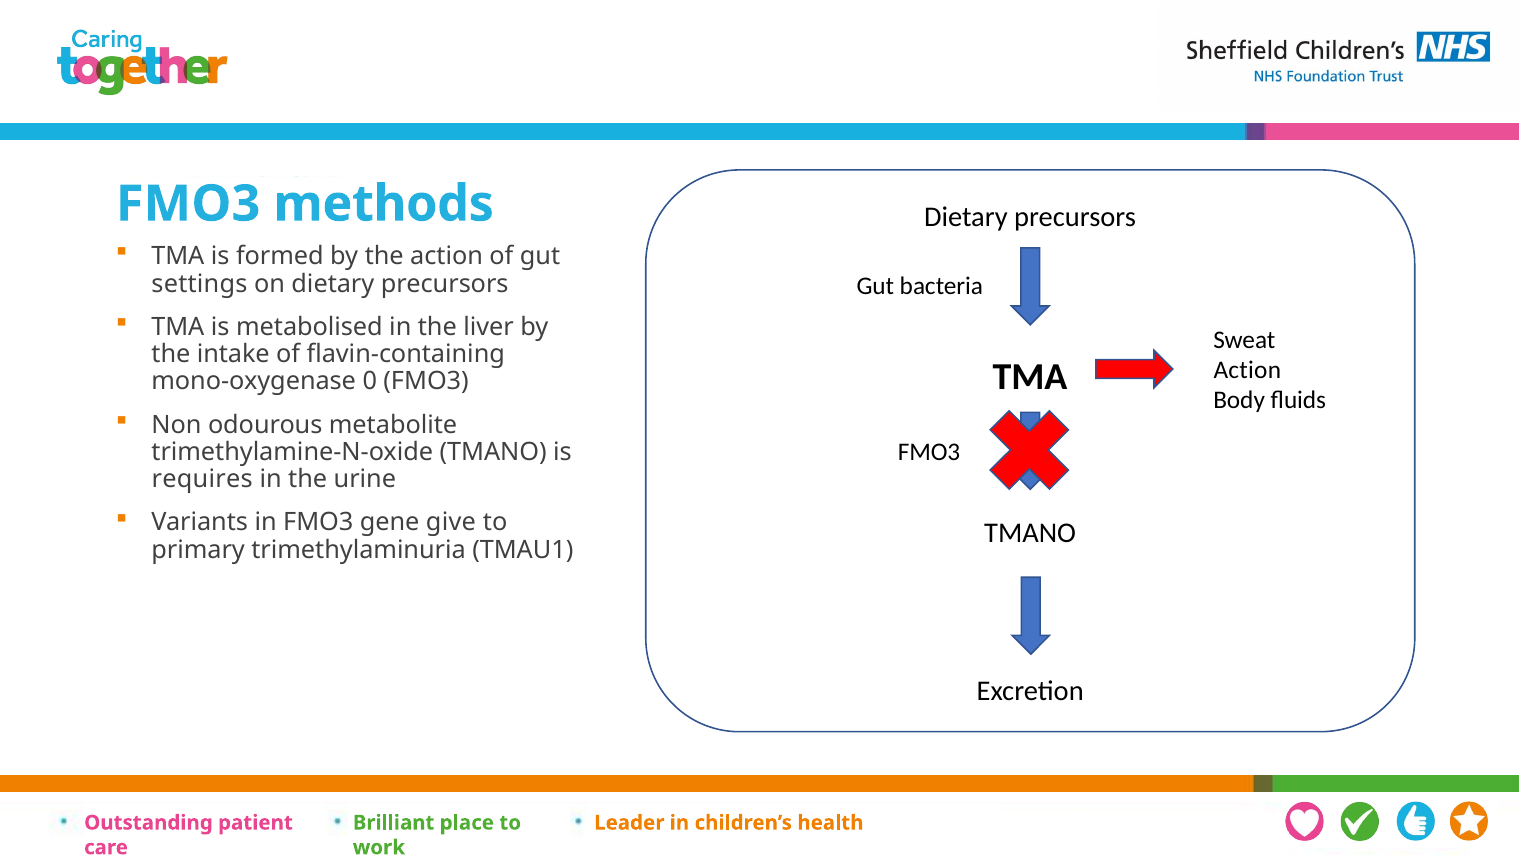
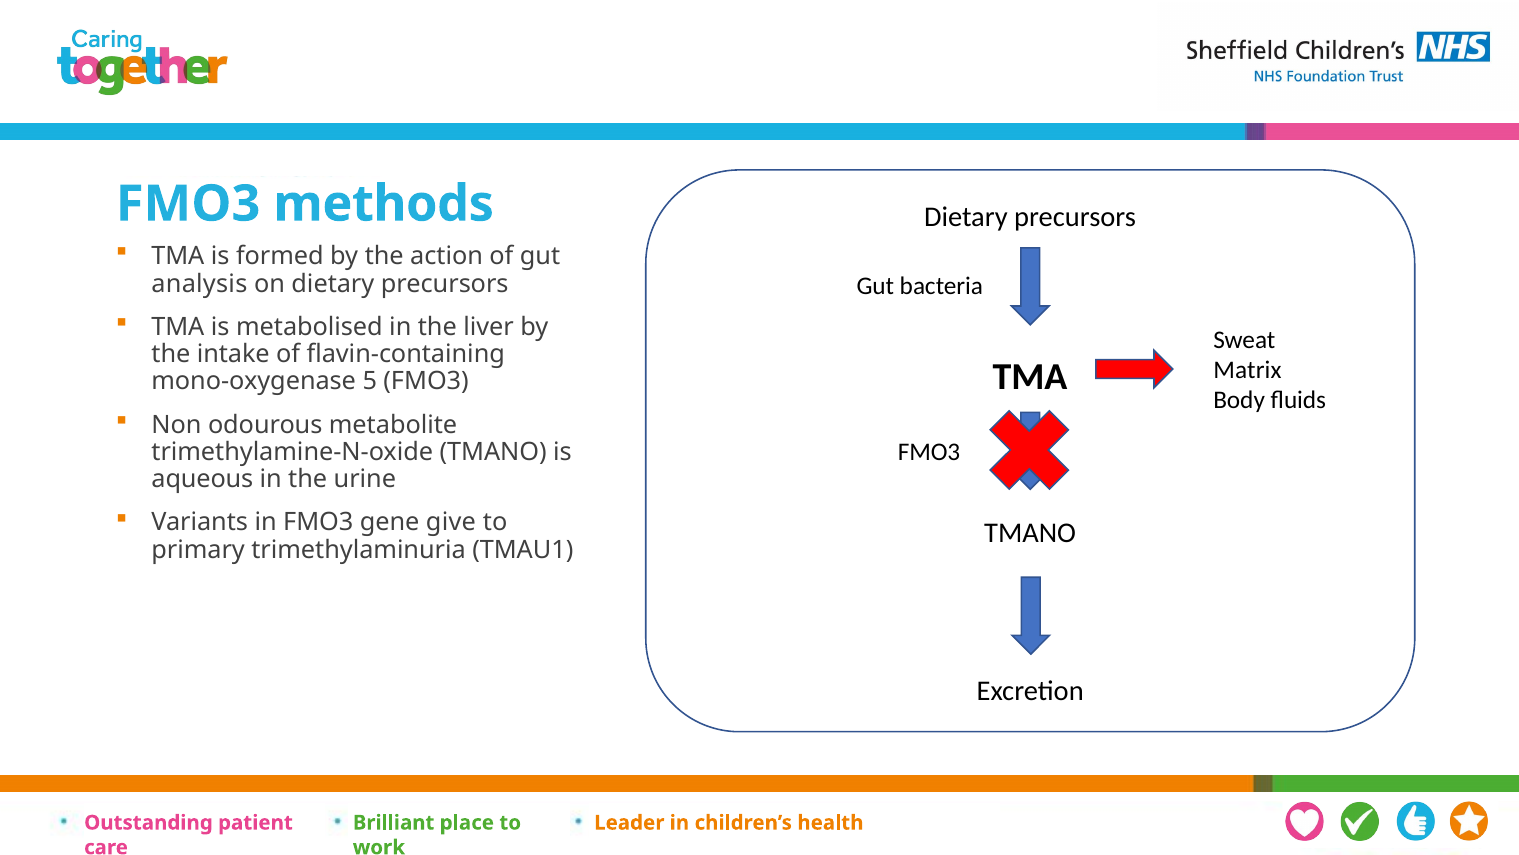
settings: settings -> analysis
Action at (1247, 370): Action -> Matrix
0: 0 -> 5
requires: requires -> aqueous
